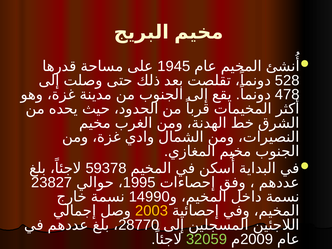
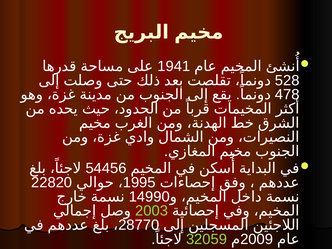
1945: 1945 -> 1941
59378: 59378 -> 54456
23827: 23827 -> 22820
2003 colour: yellow -> light green
